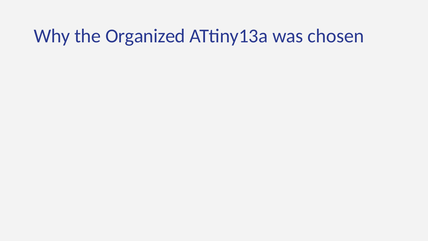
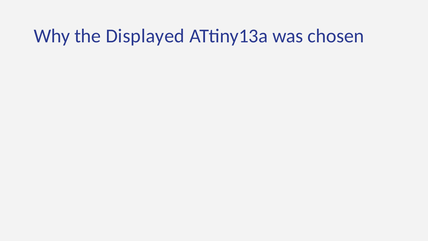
Organized: Organized -> Displayed
